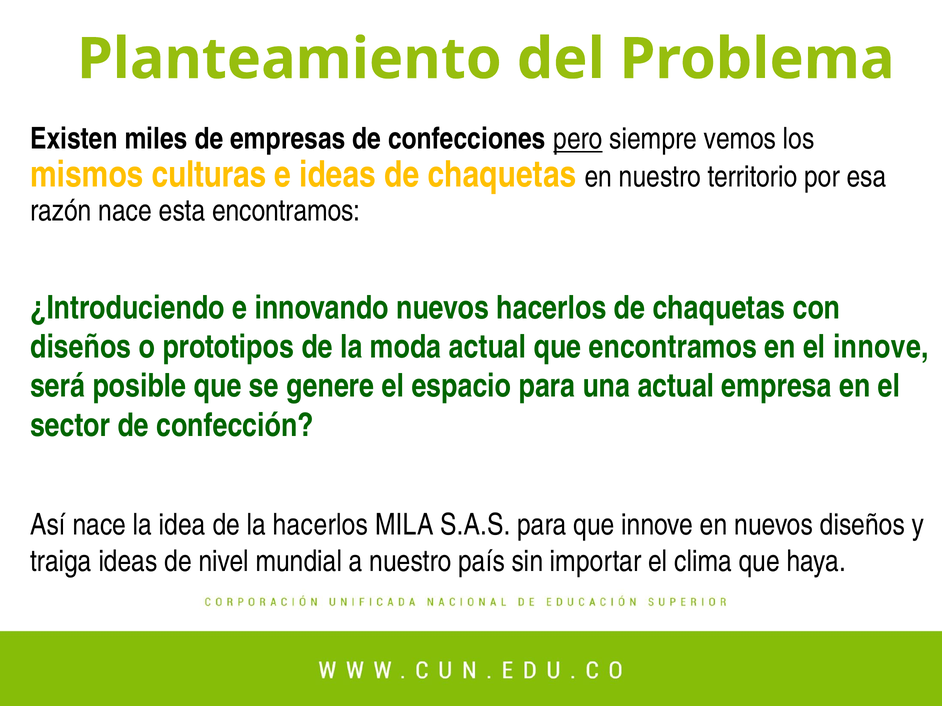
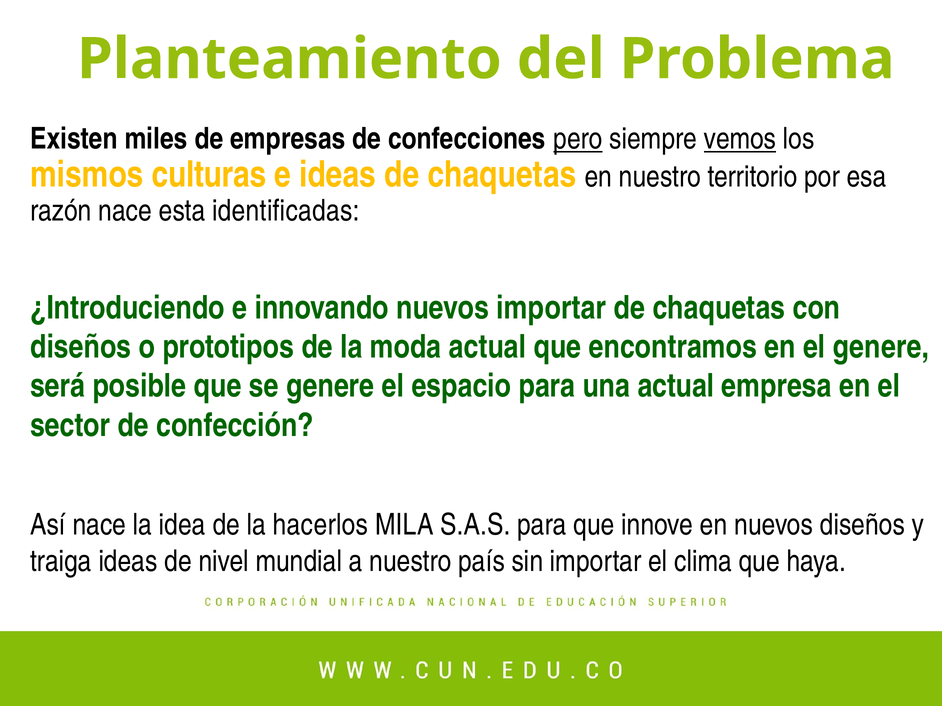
vemos underline: none -> present
esta encontramos: encontramos -> identificadas
nuevos hacerlos: hacerlos -> importar
el innove: innove -> genere
